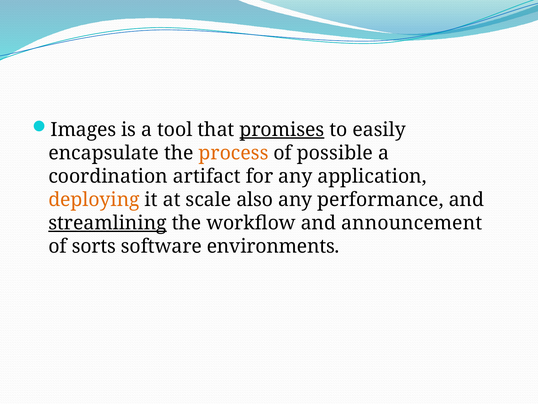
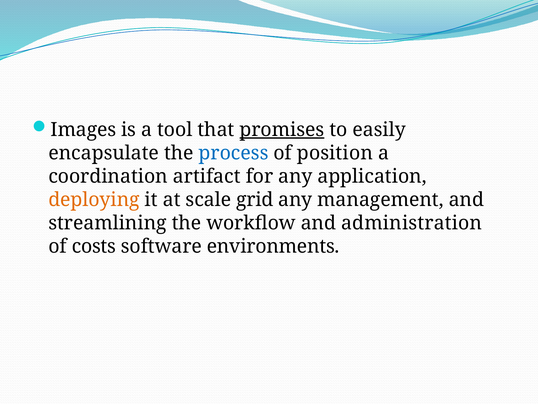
process colour: orange -> blue
possible: possible -> position
also: also -> grid
performance: performance -> management
streamlining underline: present -> none
announcement: announcement -> administration
sorts: sorts -> costs
